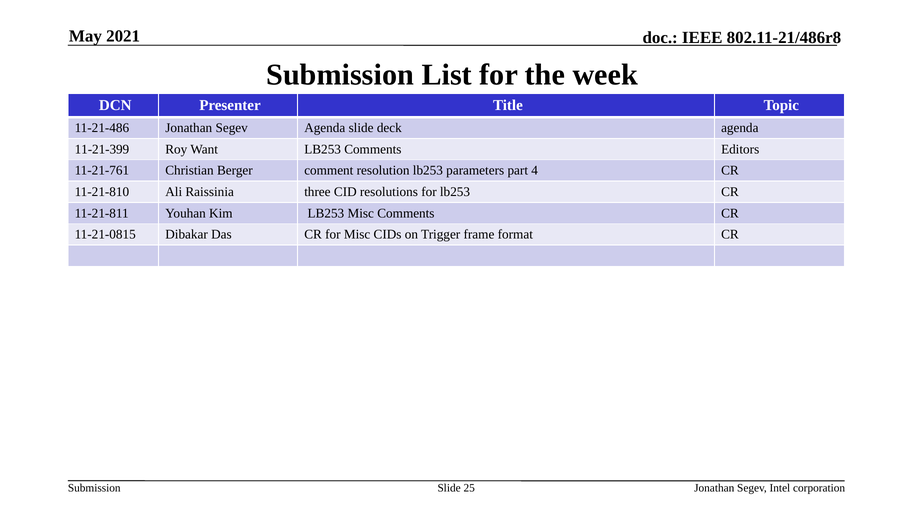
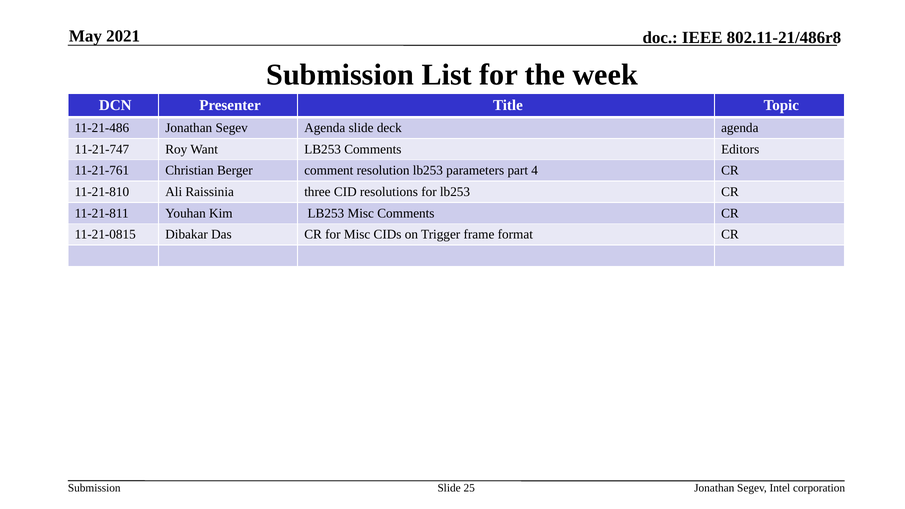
11-21-399: 11-21-399 -> 11-21-747
